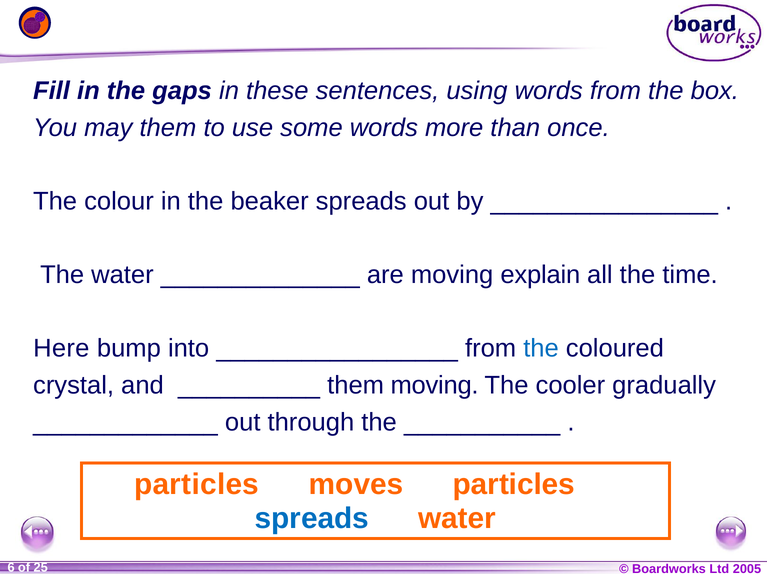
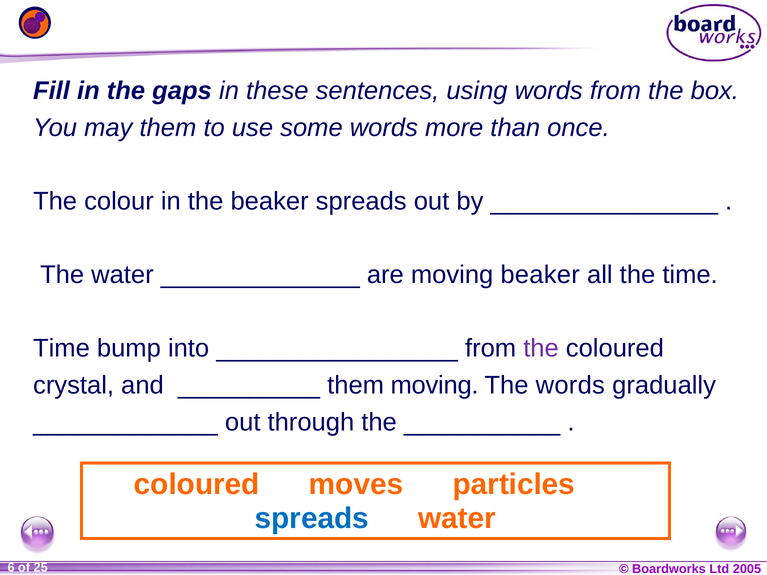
moving explain: explain -> beaker
Here at (61, 349): Here -> Time
the at (541, 349) colour: blue -> purple
The cooler: cooler -> words
particles at (197, 484): particles -> coloured
